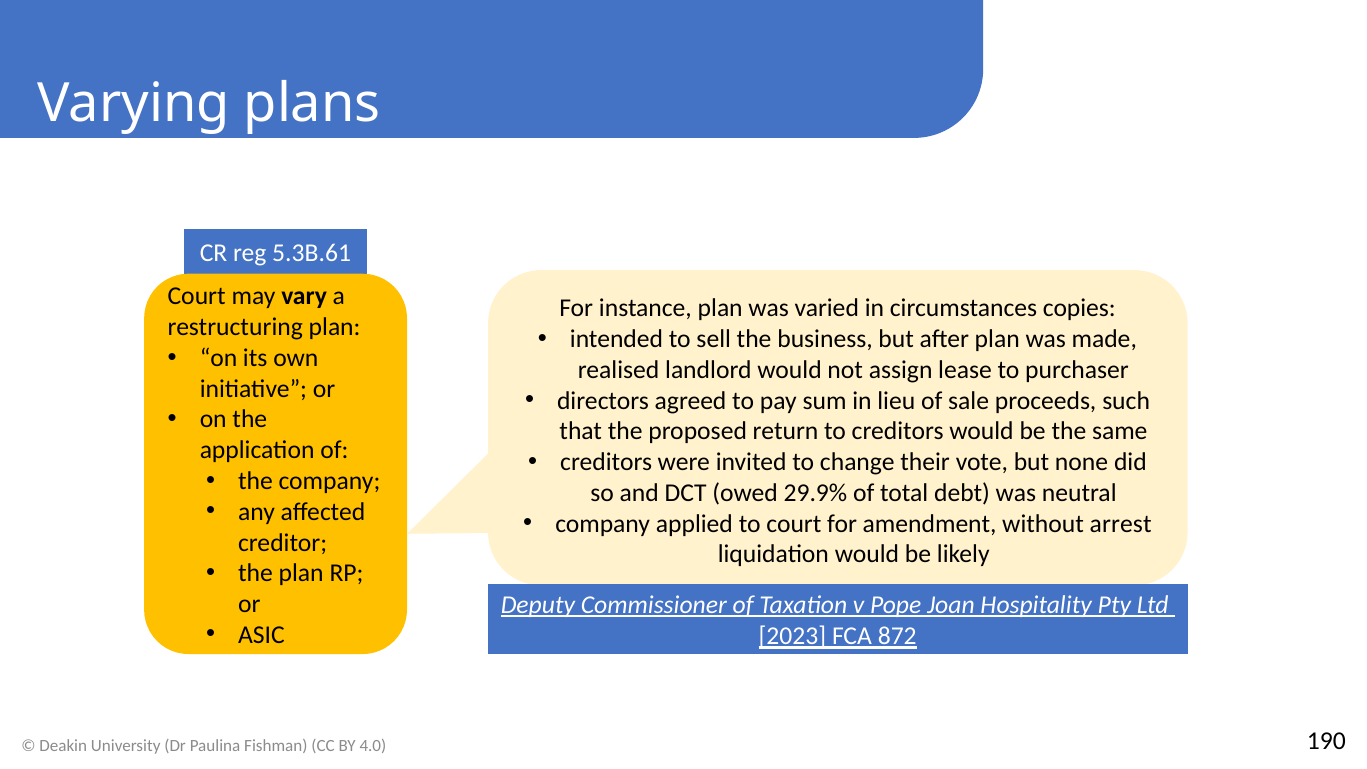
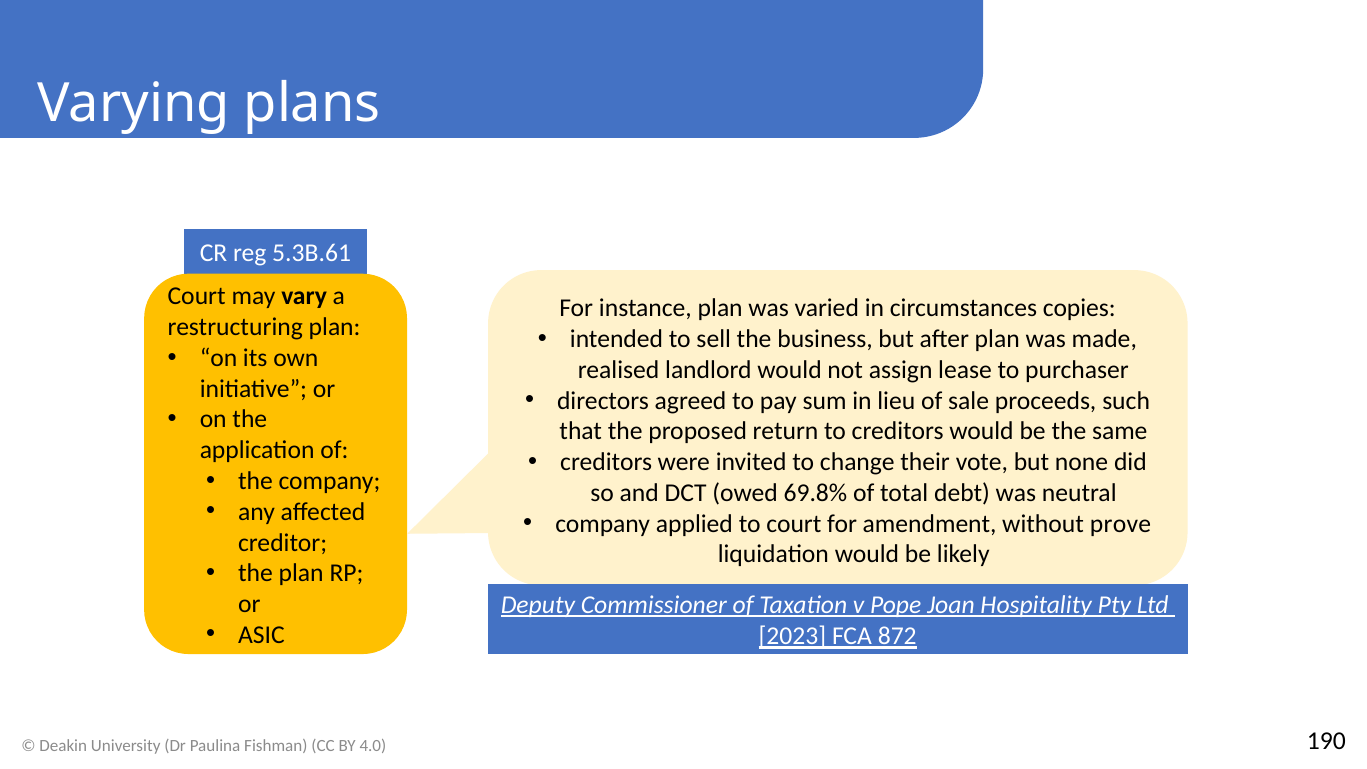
29.9%: 29.9% -> 69.8%
arrest: arrest -> prove
